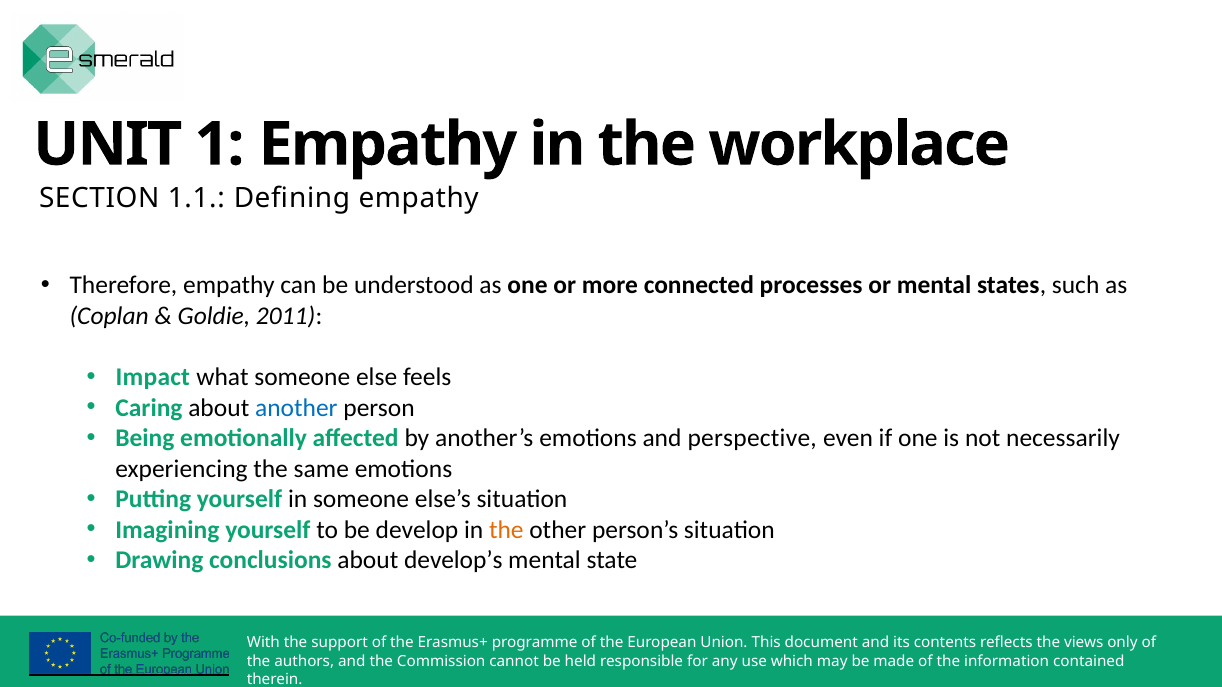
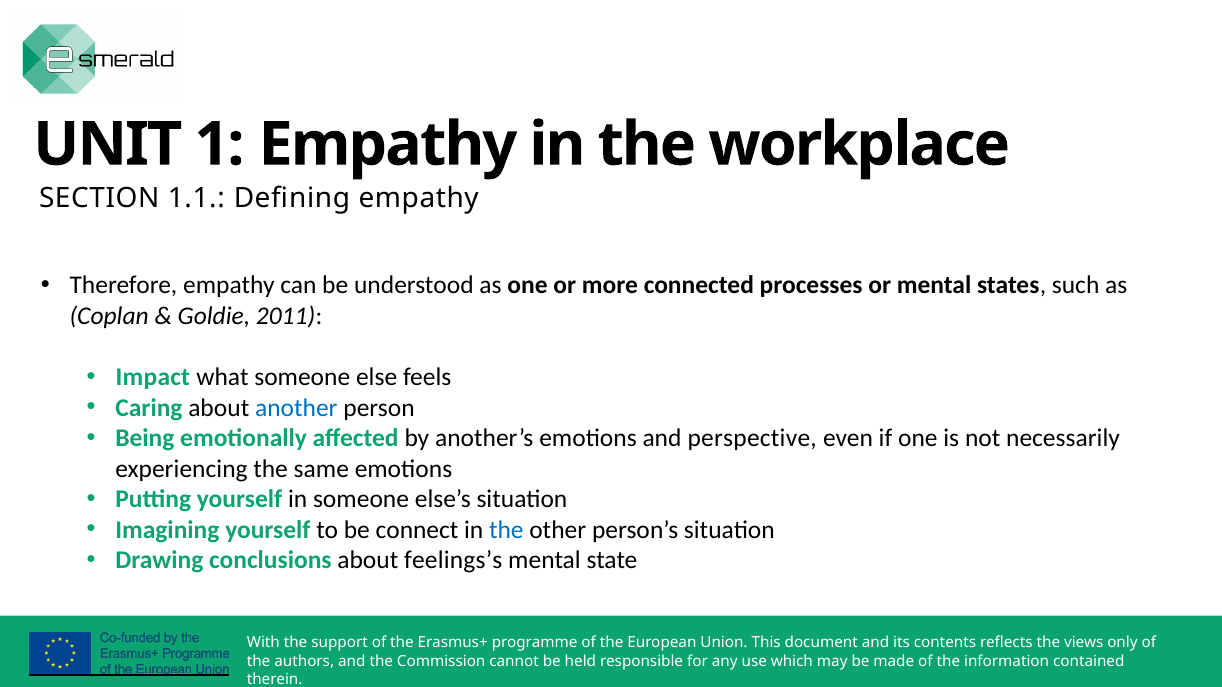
develop: develop -> connect
the at (506, 530) colour: orange -> blue
develop’s: develop’s -> feelings’s
